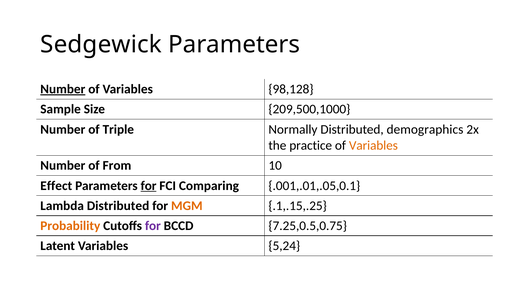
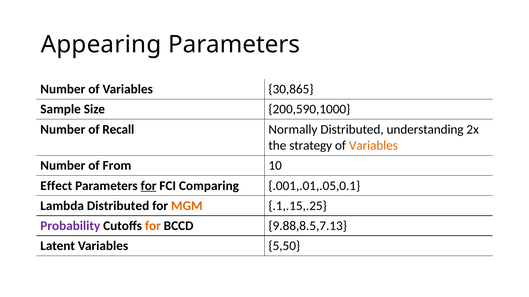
Sedgewick: Sedgewick -> Appearing
Number at (63, 89) underline: present -> none
98,128: 98,128 -> 30,865
209,500,1000: 209,500,1000 -> 200,590,1000
Triple: Triple -> Recall
demographics: demographics -> understanding
practice: practice -> strategy
Probability colour: orange -> purple
for at (153, 226) colour: purple -> orange
7.25,0.5,0.75: 7.25,0.5,0.75 -> 9.88,8.5,7.13
5,24: 5,24 -> 5,50
